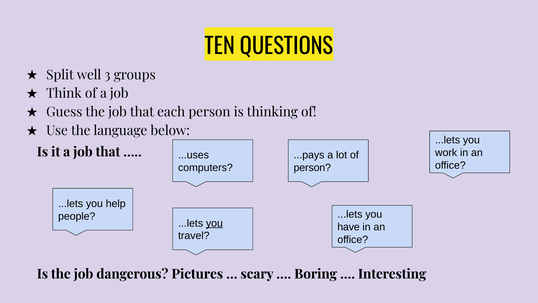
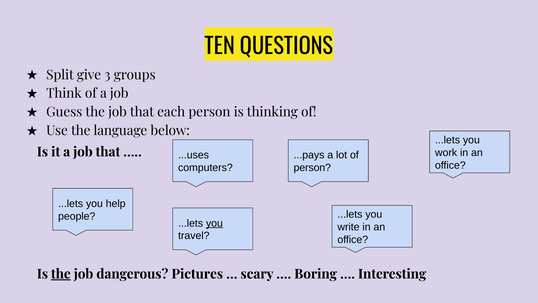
well: well -> give
have: have -> write
the at (61, 274) underline: none -> present
